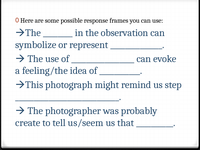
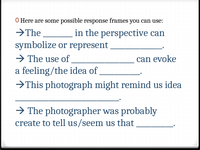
observation: observation -> perspective
us step: step -> idea
